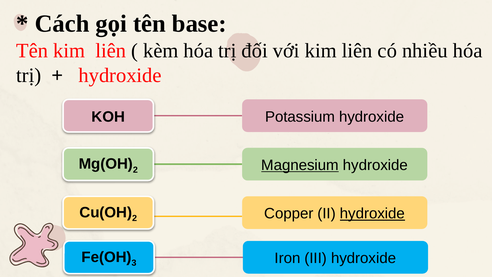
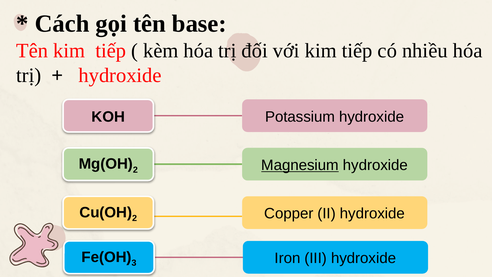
Tên kim liên: liên -> tiếp
với kim liên: liên -> tiếp
hydroxide at (372, 213) underline: present -> none
